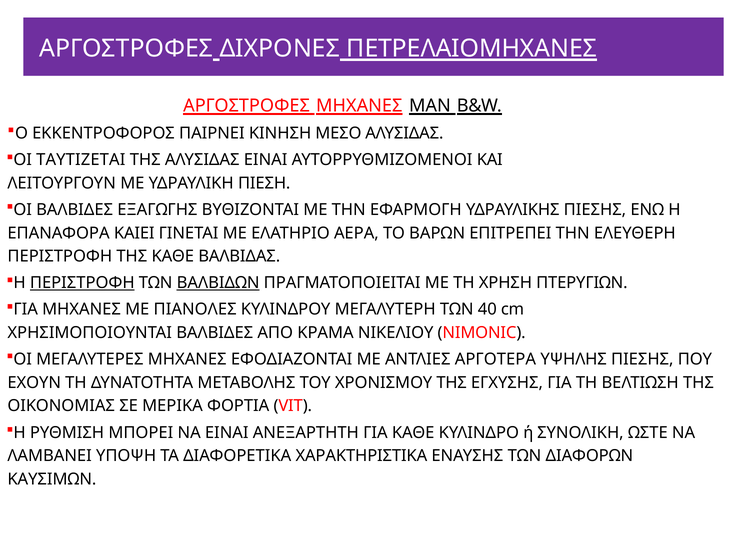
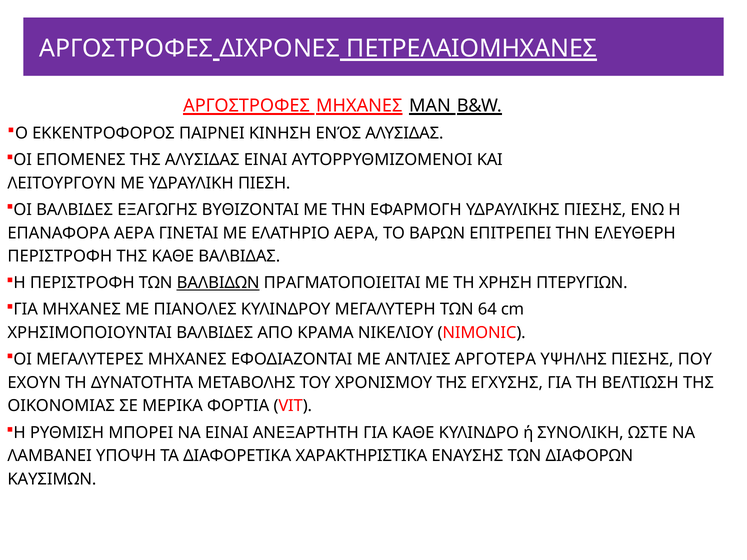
ΜΕΣΟ: ΜΕΣΟ -> ΕΝΌΣ
ΤΑΥΤΙΖΕΤΑΙ: ΤΑΥΤΙΖΕΤΑΙ -> ΕΠΟΜΕΝΕΣ
ΕΠΑΝΑΦΟΡΑ ΚΑΙΕΙ: ΚΑΙΕΙ -> ΑΕΡΑ
ΠΕΡΙΣΤΡΟΦΗ at (82, 283) underline: present -> none
40: 40 -> 64
